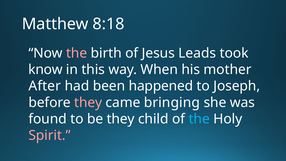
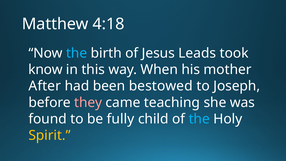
8:18: 8:18 -> 4:18
the at (77, 53) colour: pink -> light blue
happened: happened -> bestowed
bringing: bringing -> teaching
be they: they -> fully
Spirit colour: pink -> yellow
